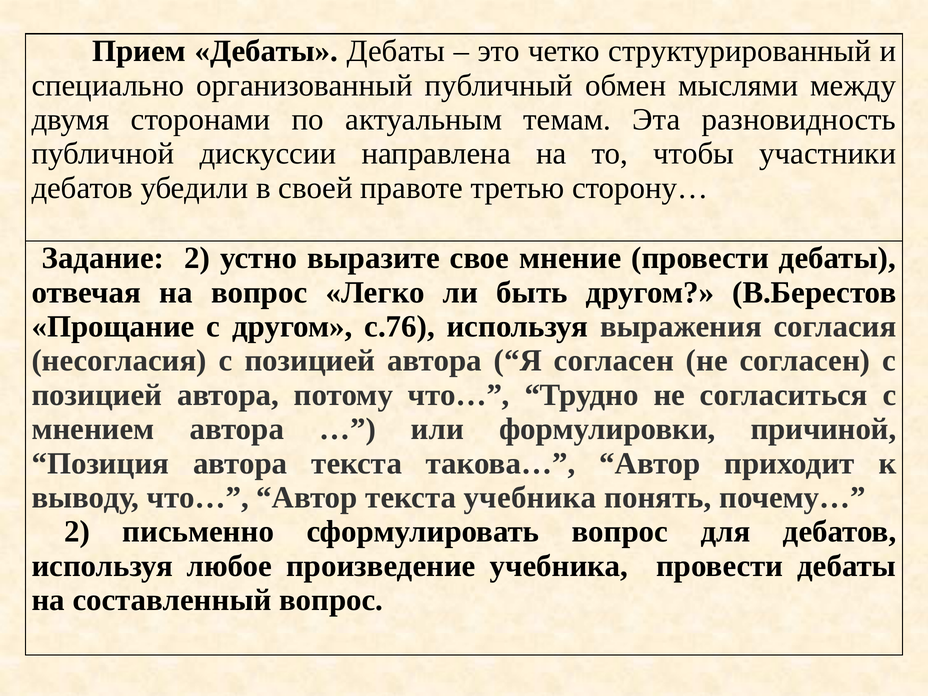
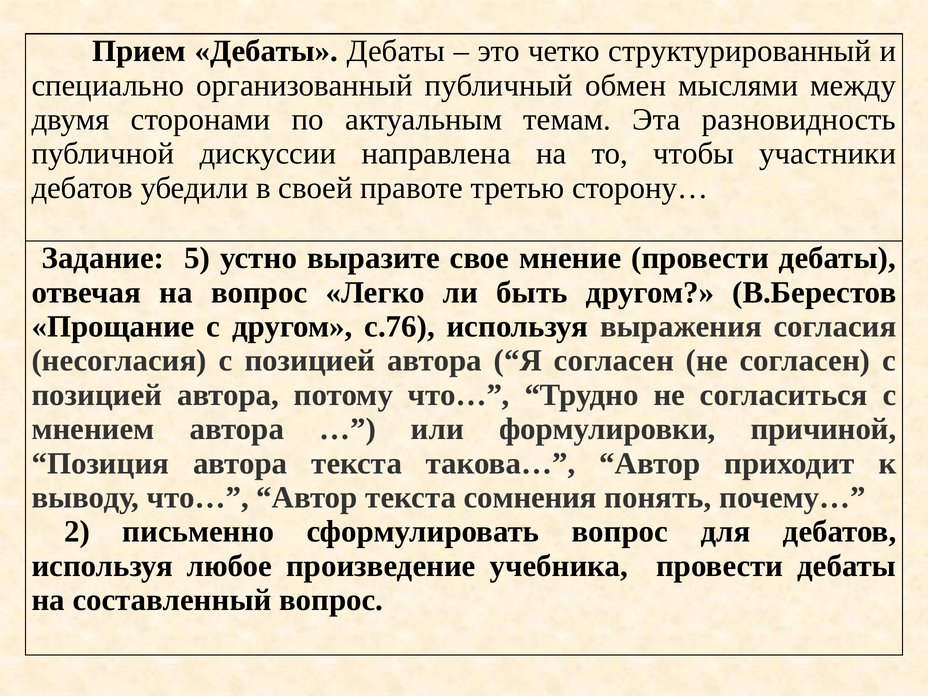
Задание 2: 2 -> 5
текста учебника: учебника -> сомнения
